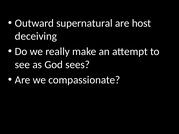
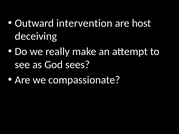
supernatural: supernatural -> intervention
